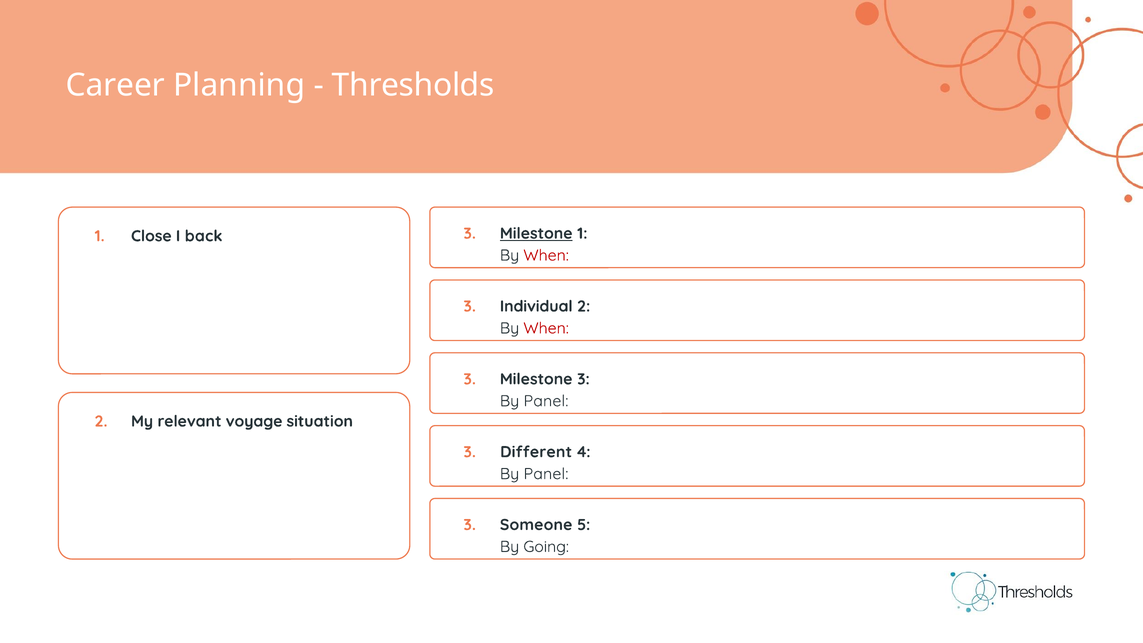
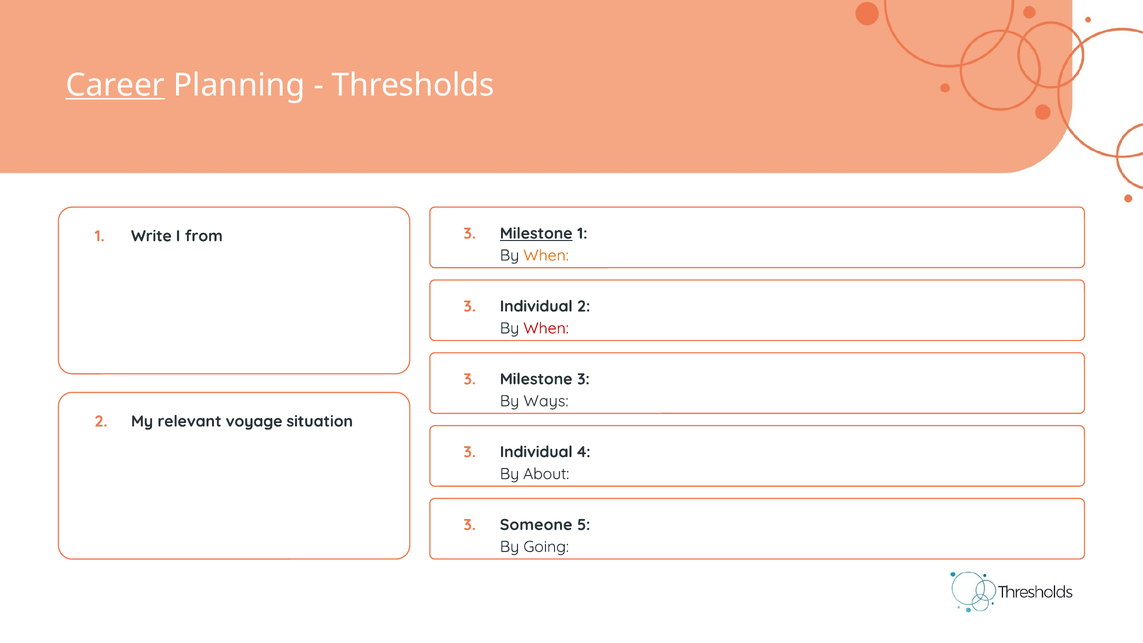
Career underline: none -> present
Close: Close -> Write
back: back -> from
When at (546, 255) colour: red -> orange
Panel at (546, 401): Panel -> Ways
Different at (536, 452): Different -> Individual
Panel at (546, 474): Panel -> About
